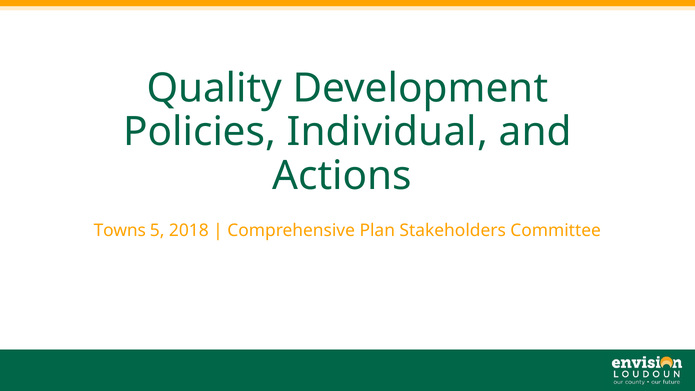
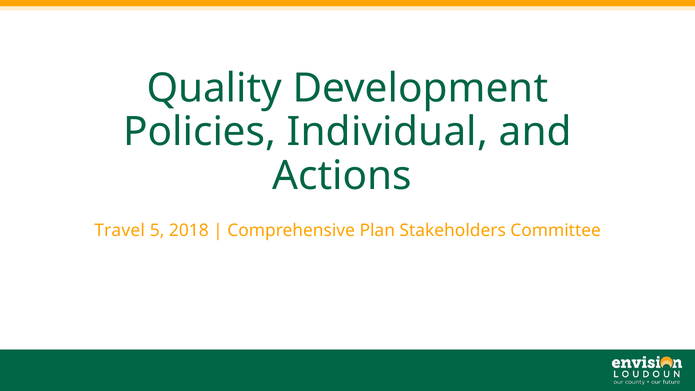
Towns: Towns -> Travel
